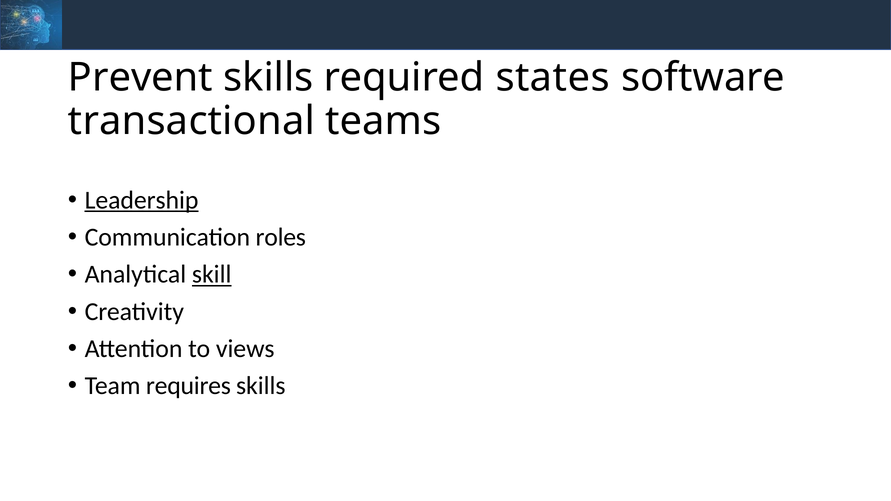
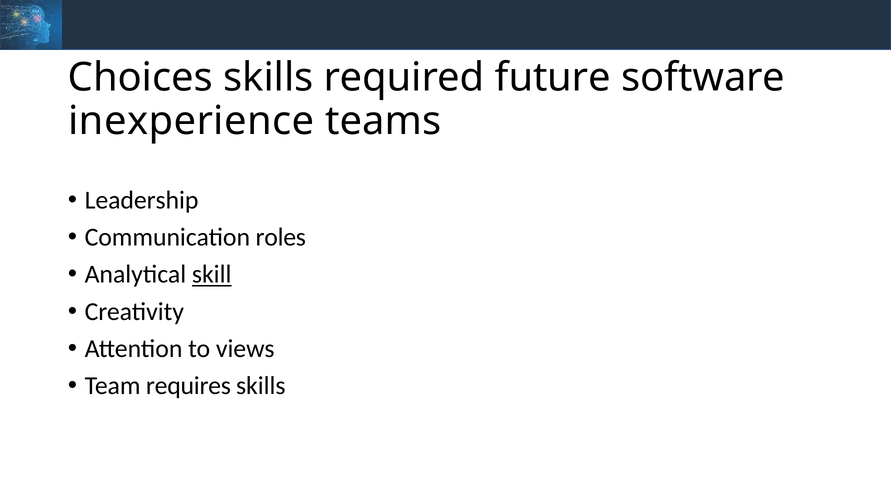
Prevent: Prevent -> Choices
states: states -> future
transactional: transactional -> inexperience
Leadership underline: present -> none
